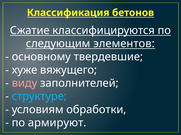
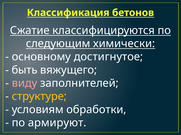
элементов: элементов -> химически
твердевшие: твердевшие -> достигнутое
хуже: хуже -> быть
структуре colour: light blue -> yellow
